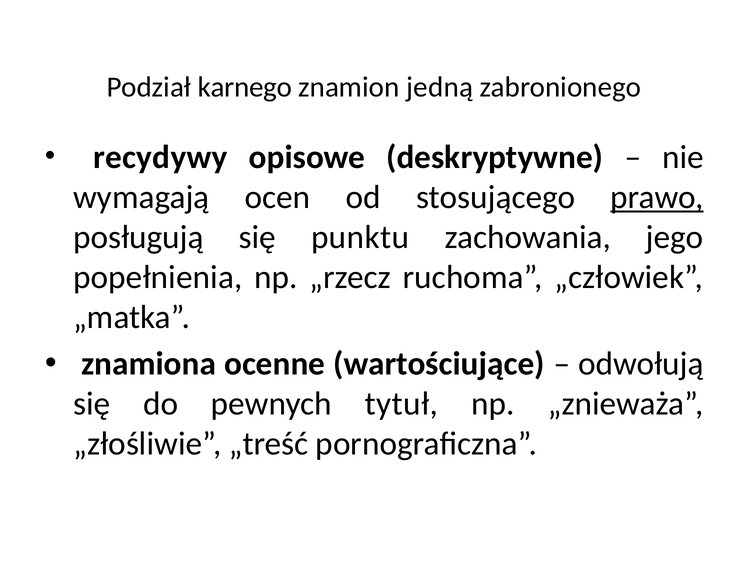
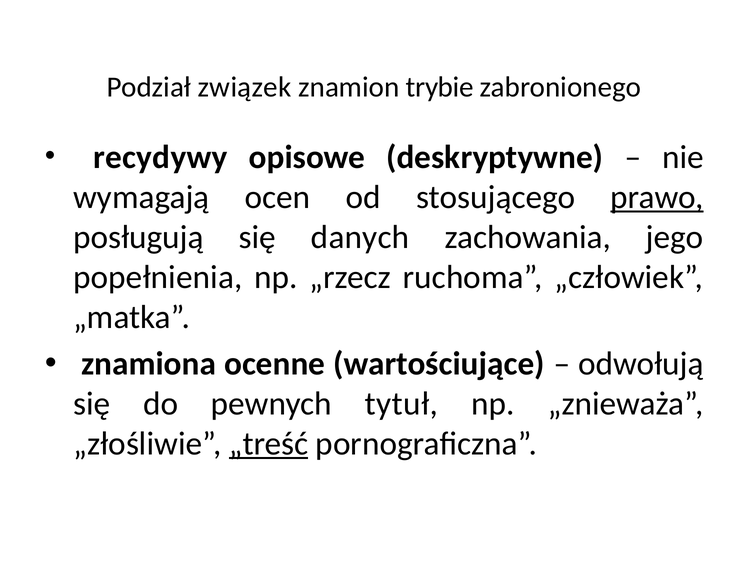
karnego: karnego -> związek
jedną: jedną -> trybie
punktu: punktu -> danych
„treść underline: none -> present
